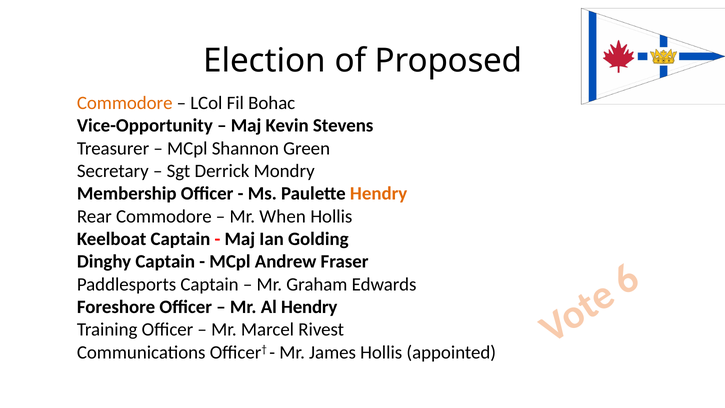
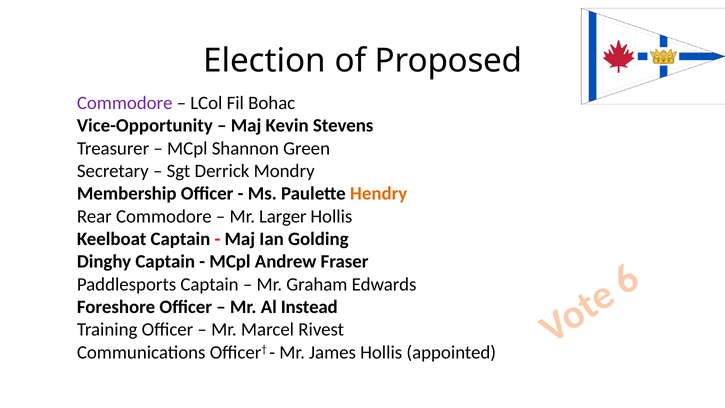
Commodore at (125, 103) colour: orange -> purple
When: When -> Larger
Al Hendry: Hendry -> Instead
